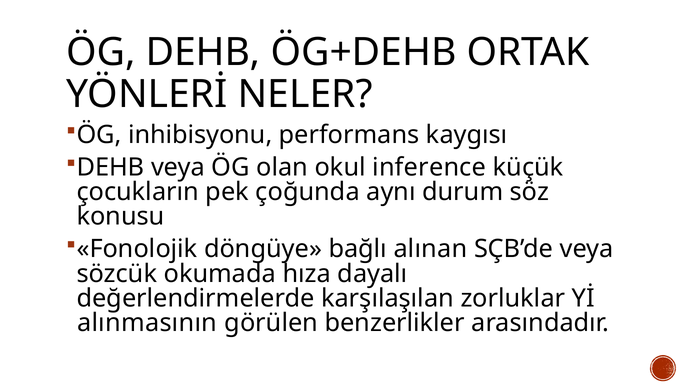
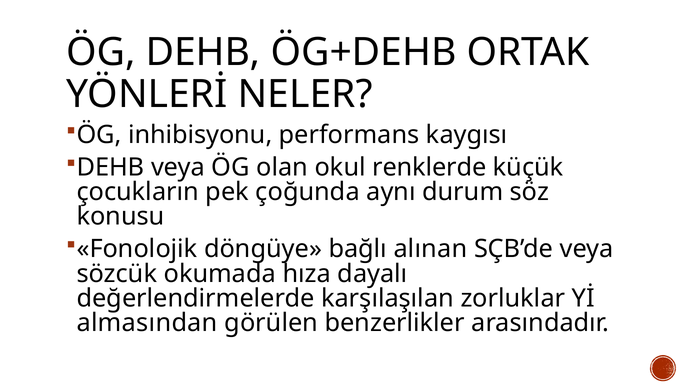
inference: inference -> renklerde
alınmasının: alınmasının -> almasından
